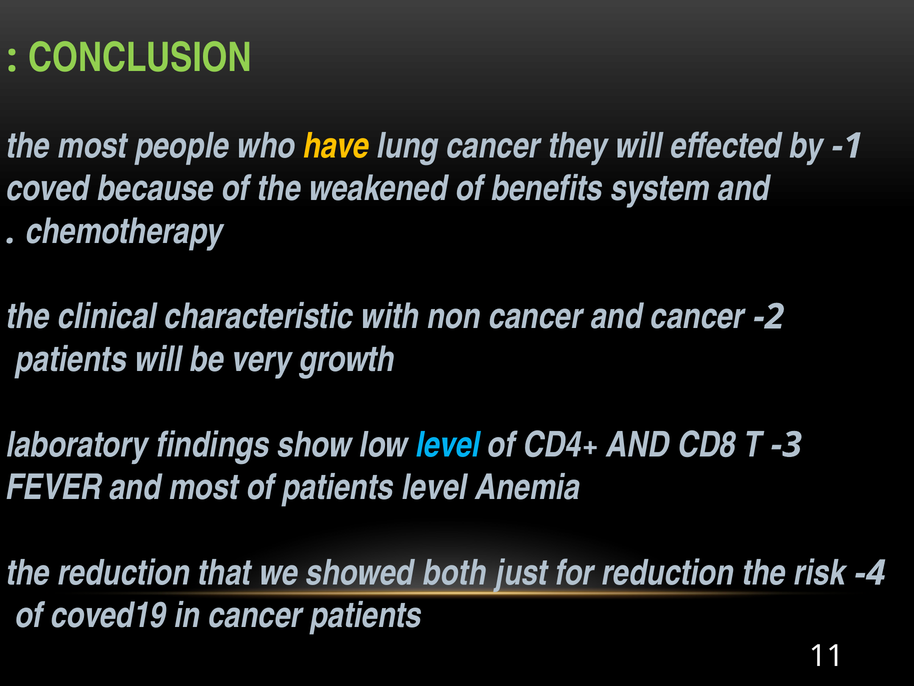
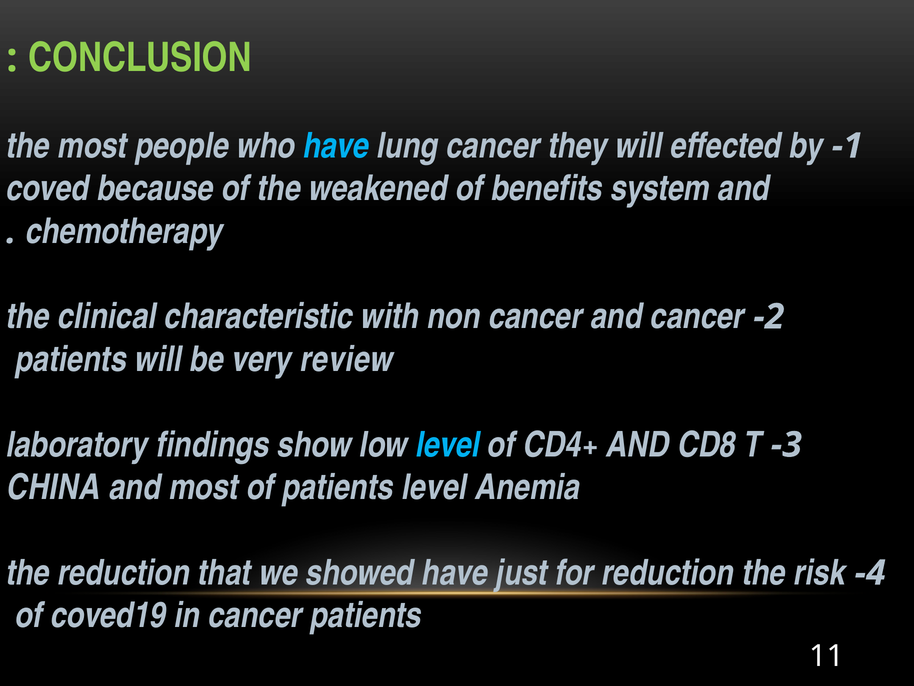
have at (336, 146) colour: yellow -> light blue
growth: growth -> review
FEVER: FEVER -> CHINA
showed both: both -> have
